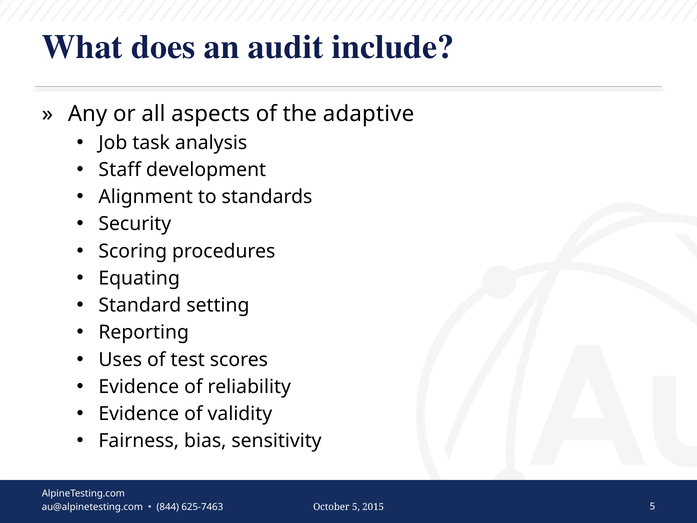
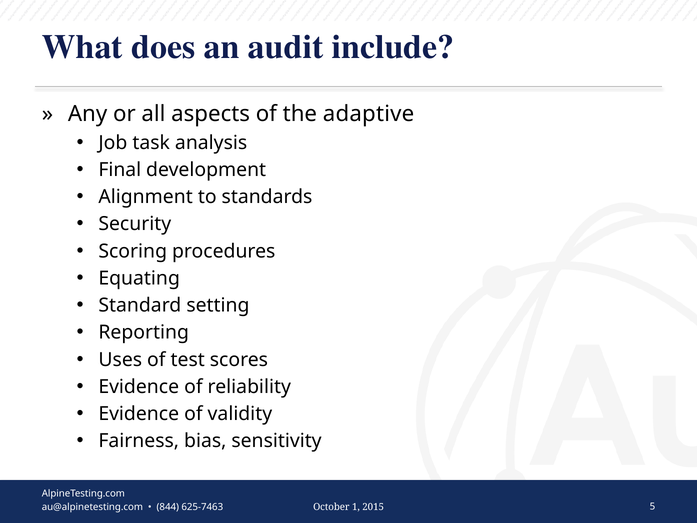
Staff: Staff -> Final
October 5: 5 -> 1
